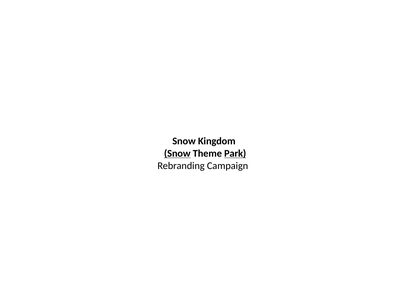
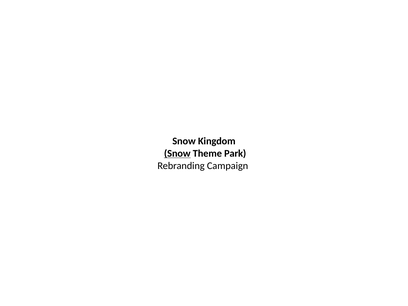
Park underline: present -> none
